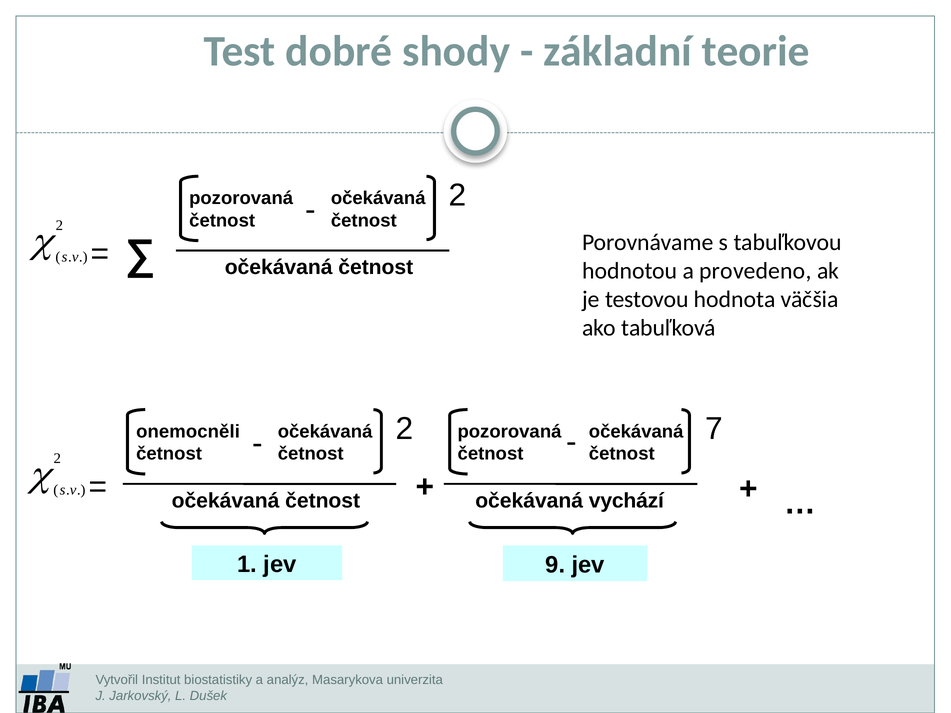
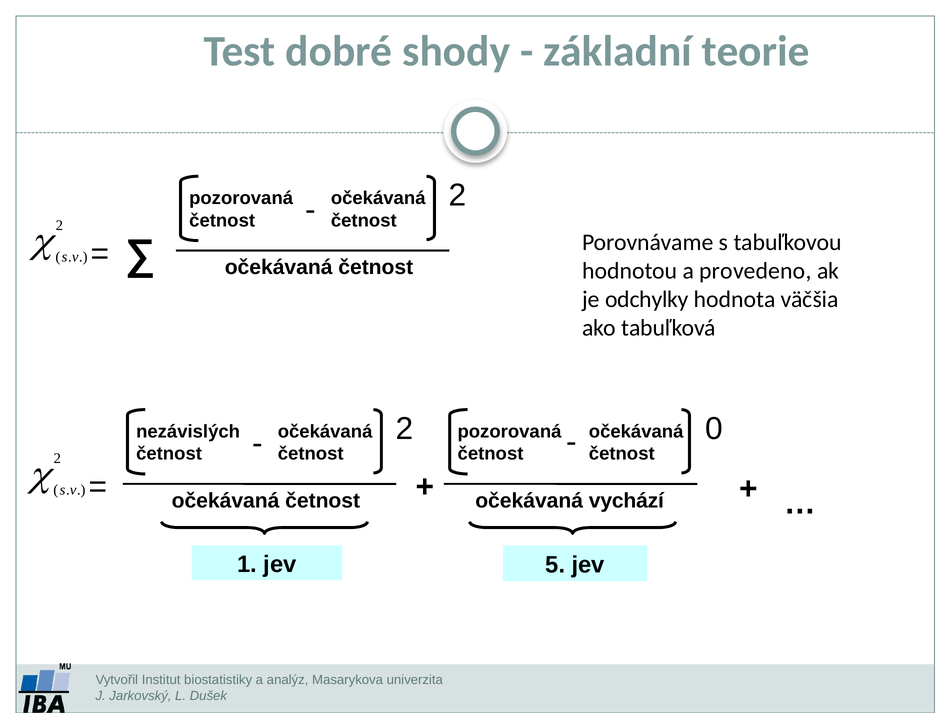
testovou: testovou -> odchylky
onemocněli: onemocněli -> nezávislých
7: 7 -> 0
9: 9 -> 5
